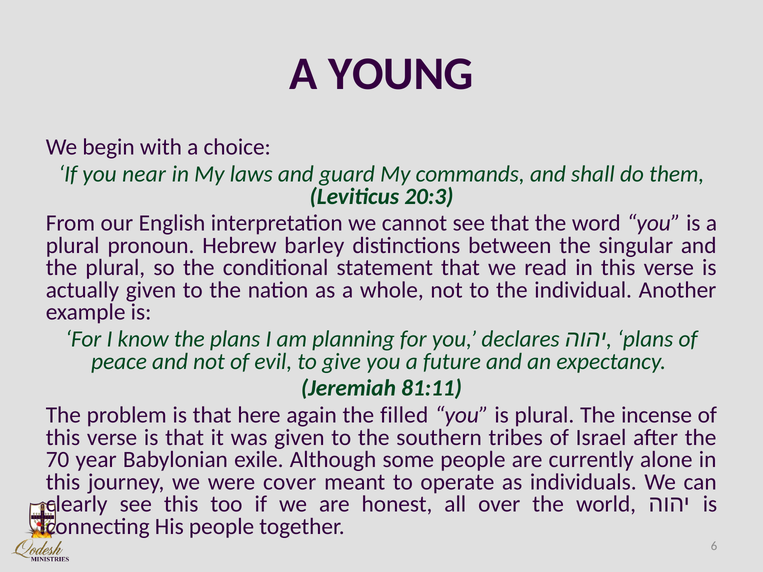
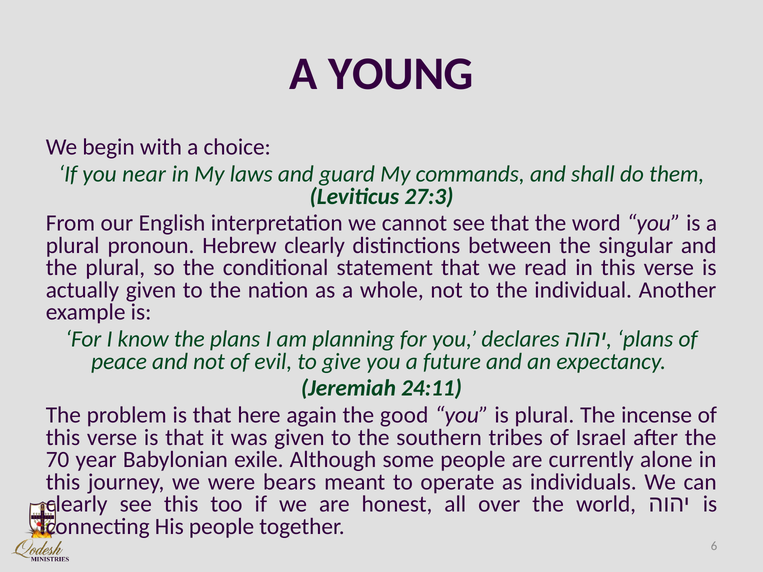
20:3: 20:3 -> 27:3
Hebrew barley: barley -> clearly
81:11: 81:11 -> 24:11
filled: filled -> good
cover: cover -> bears
